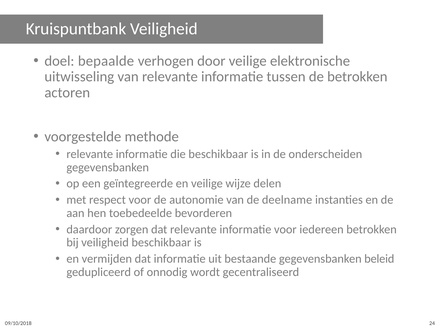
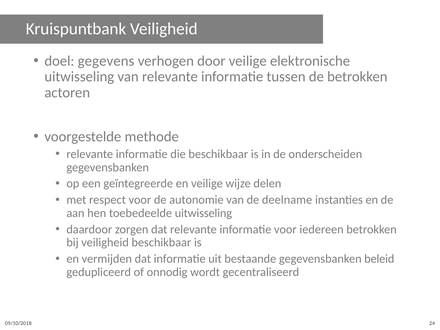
bepaalde: bepaalde -> gegevens
toebedeelde bevorderen: bevorderen -> uitwisseling
